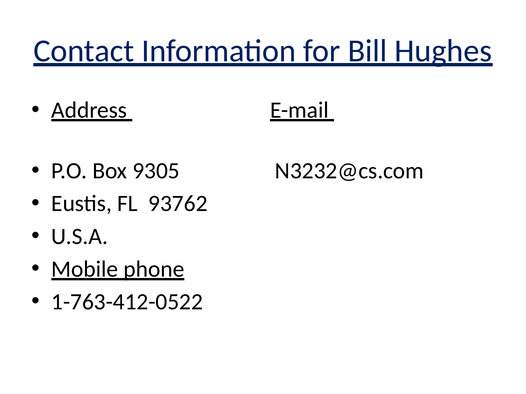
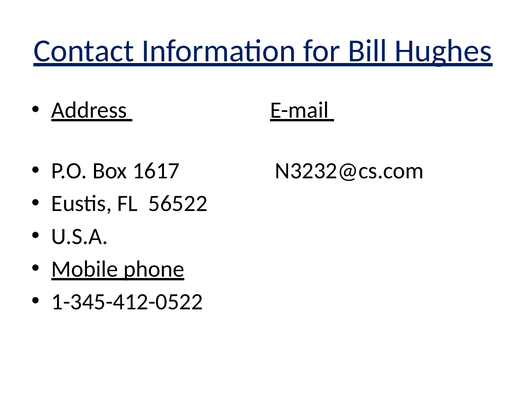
9305: 9305 -> 1617
93762: 93762 -> 56522
1-763-412-0522: 1-763-412-0522 -> 1-345-412-0522
